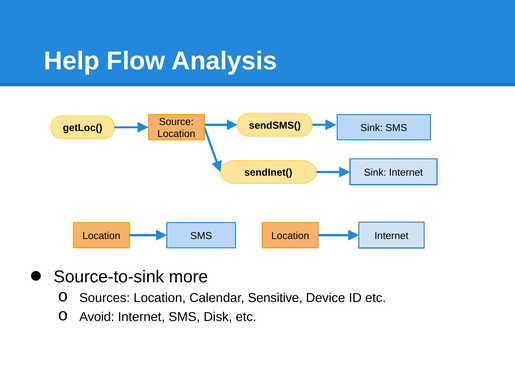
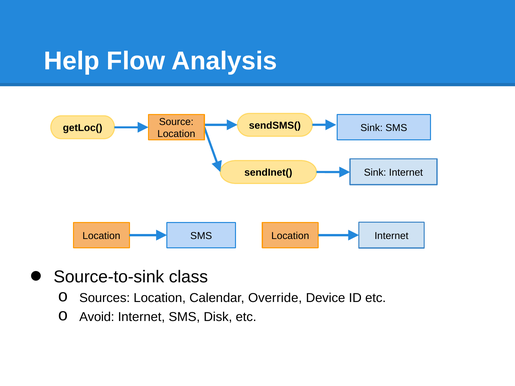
more: more -> class
Sensitive: Sensitive -> Override
